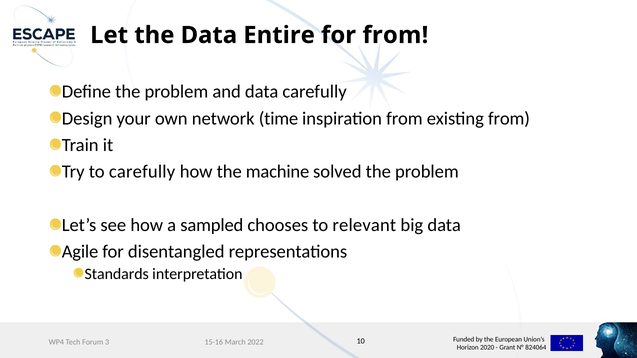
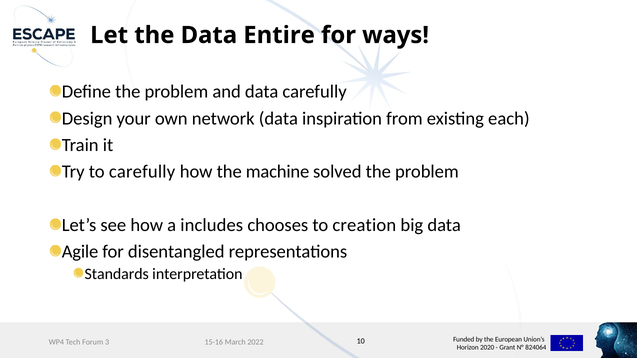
for from: from -> ways
network time: time -> data
existing from: from -> each
sampled: sampled -> includes
relevant: relevant -> creation
